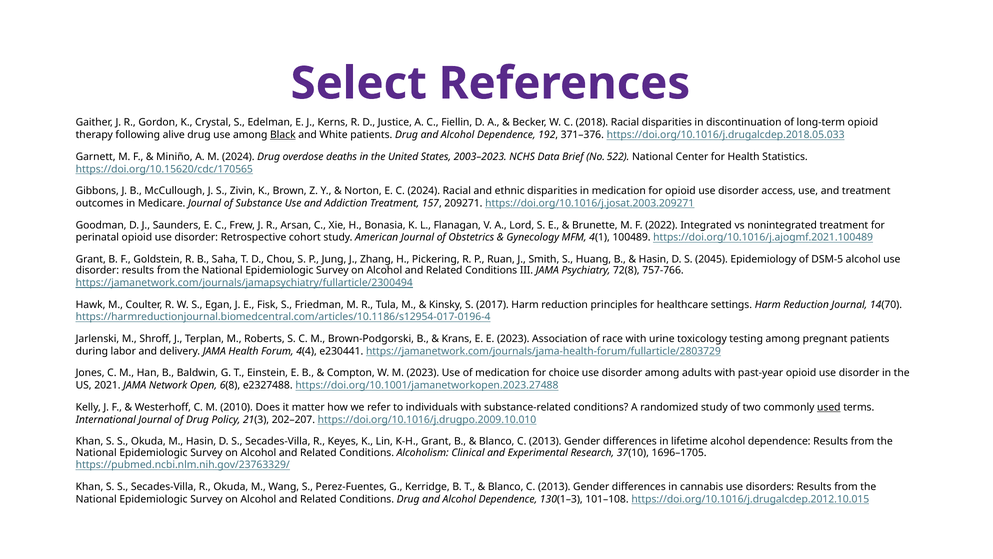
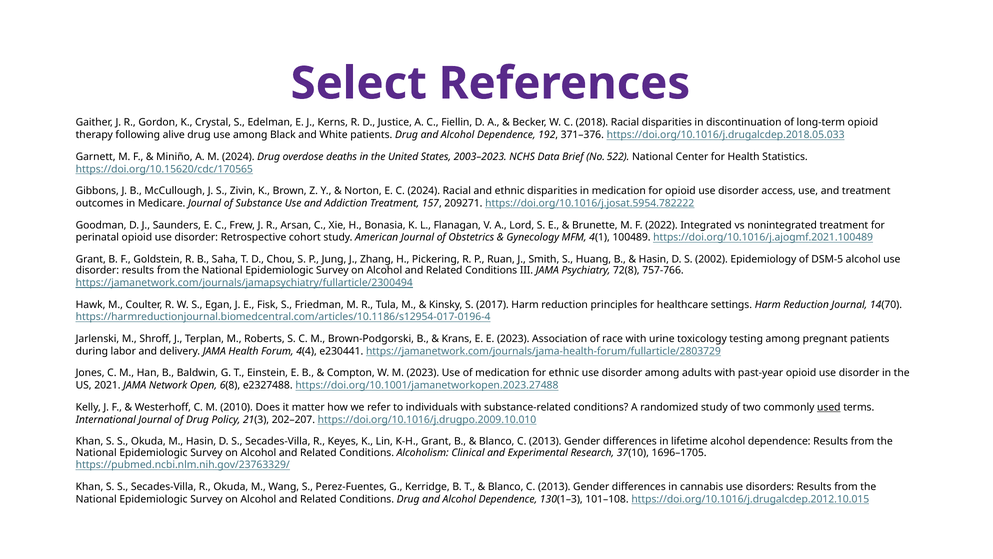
Black underline: present -> none
https://doi.org/10.1016/j.josat.2003.209271: https://doi.org/10.1016/j.josat.2003.209271 -> https://doi.org/10.1016/j.josat.5954.782222
2045: 2045 -> 2002
for choice: choice -> ethnic
